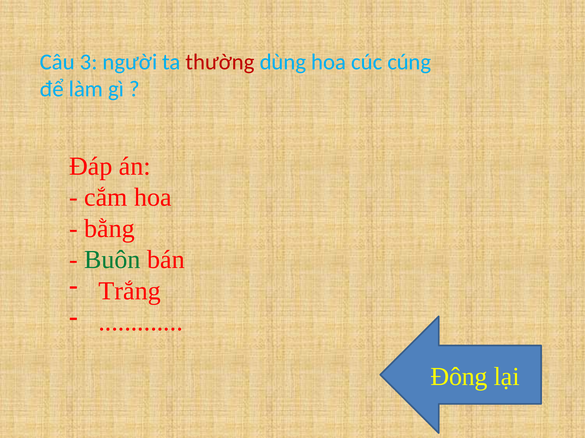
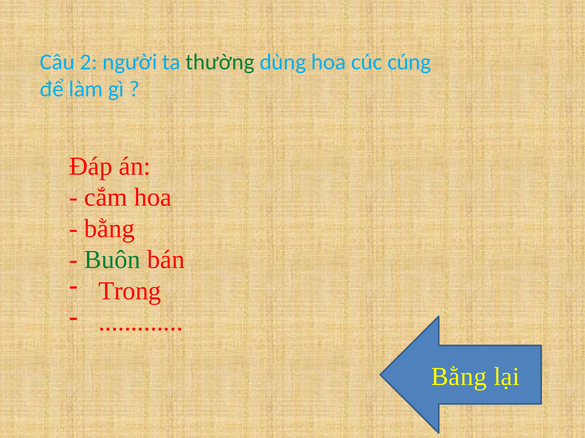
3: 3 -> 2
thường colour: red -> green
Trắng: Trắng -> Trong
Đông at (459, 377): Đông -> Bằng
